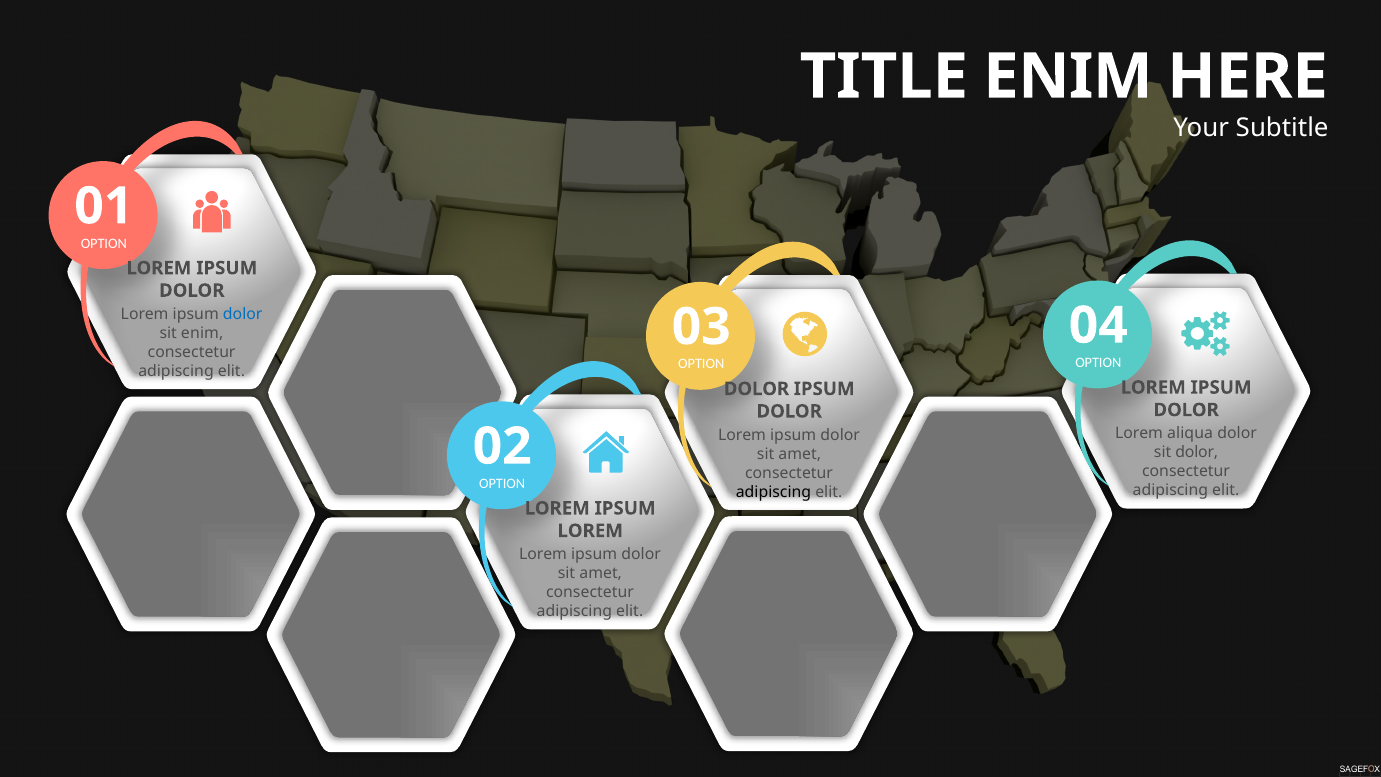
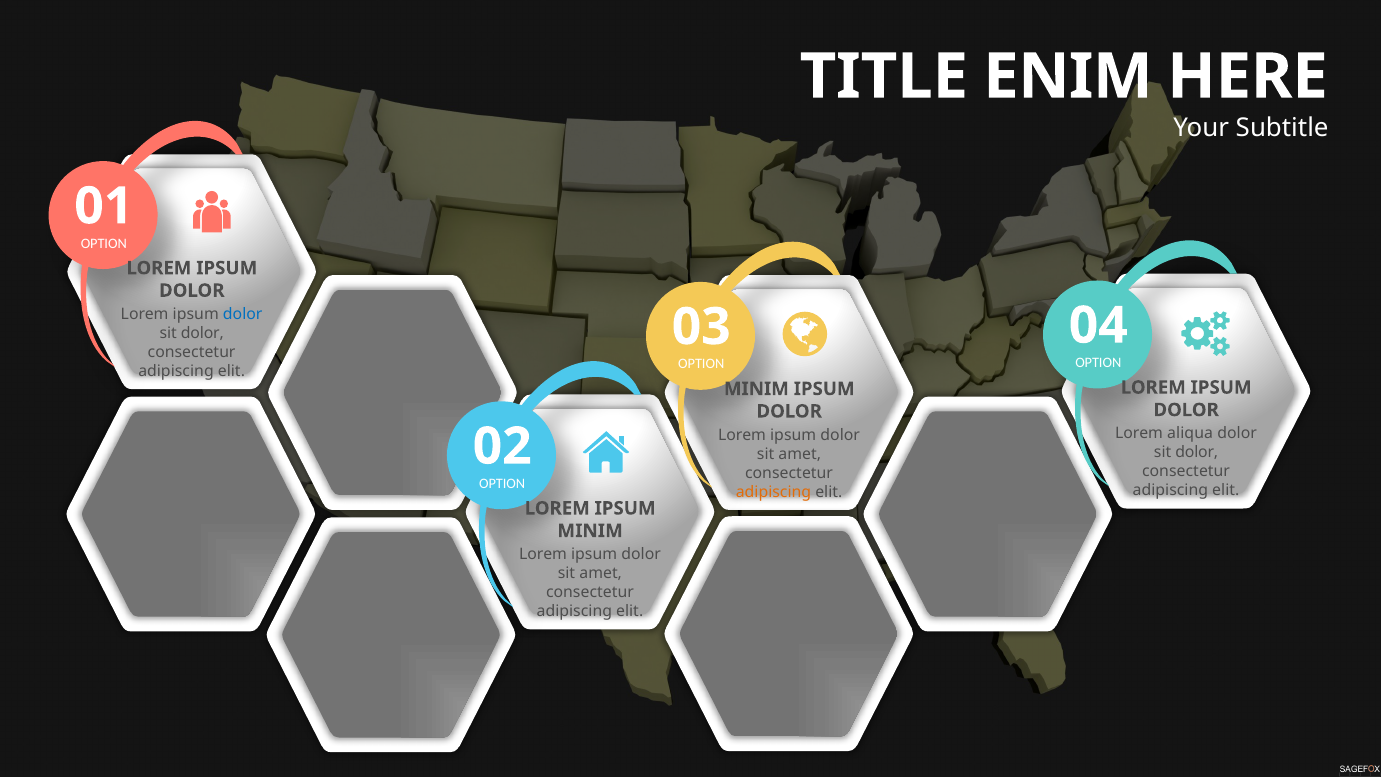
enim at (202, 333): enim -> dolor
DOLOR at (756, 389): DOLOR -> MINIM
adipiscing at (773, 492) colour: black -> orange
LOREM at (590, 531): LOREM -> MINIM
